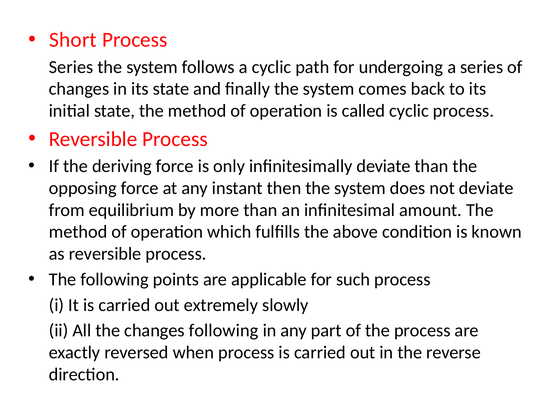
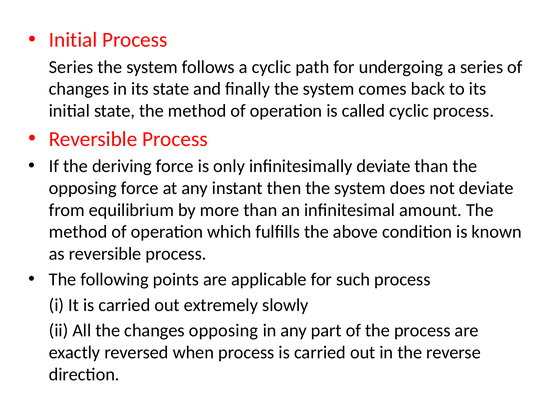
Short at (73, 40): Short -> Initial
changes following: following -> opposing
